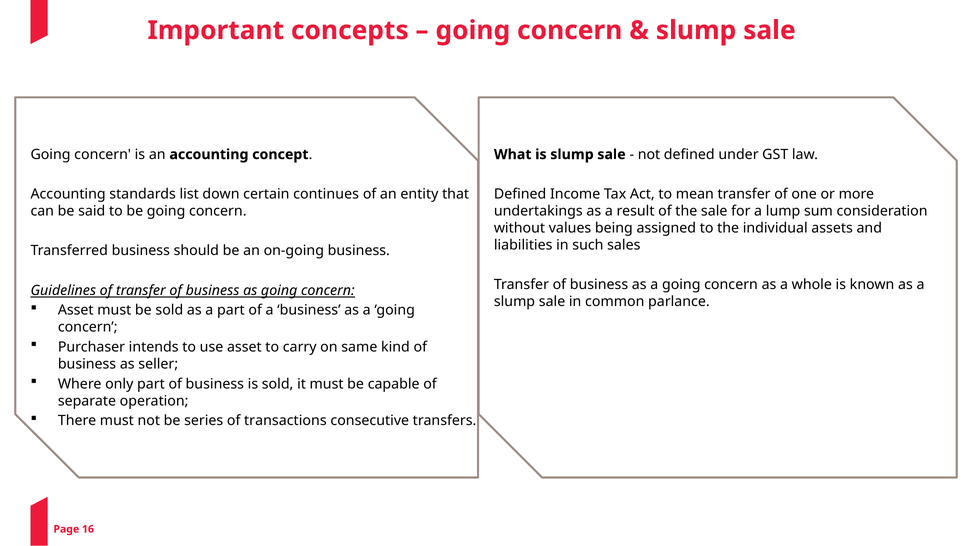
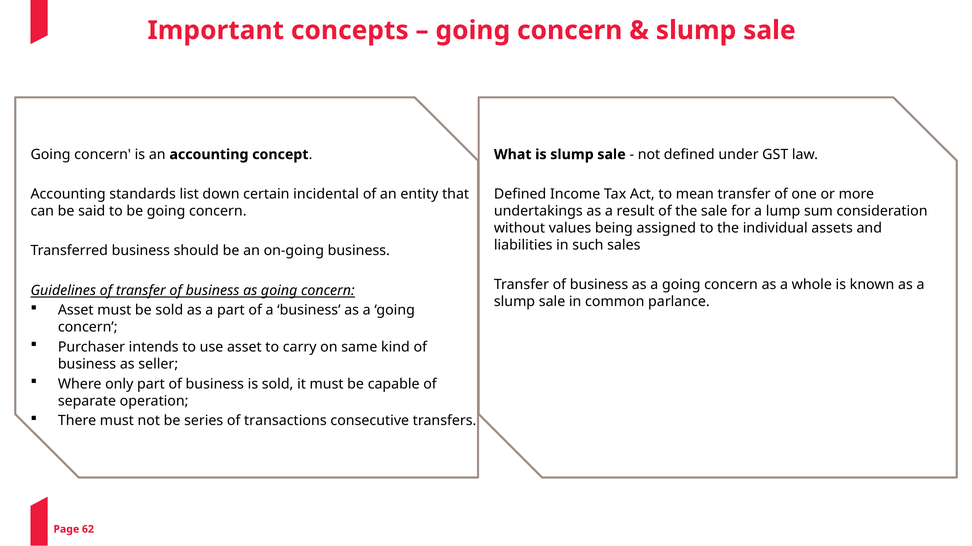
continues: continues -> incidental
16: 16 -> 62
